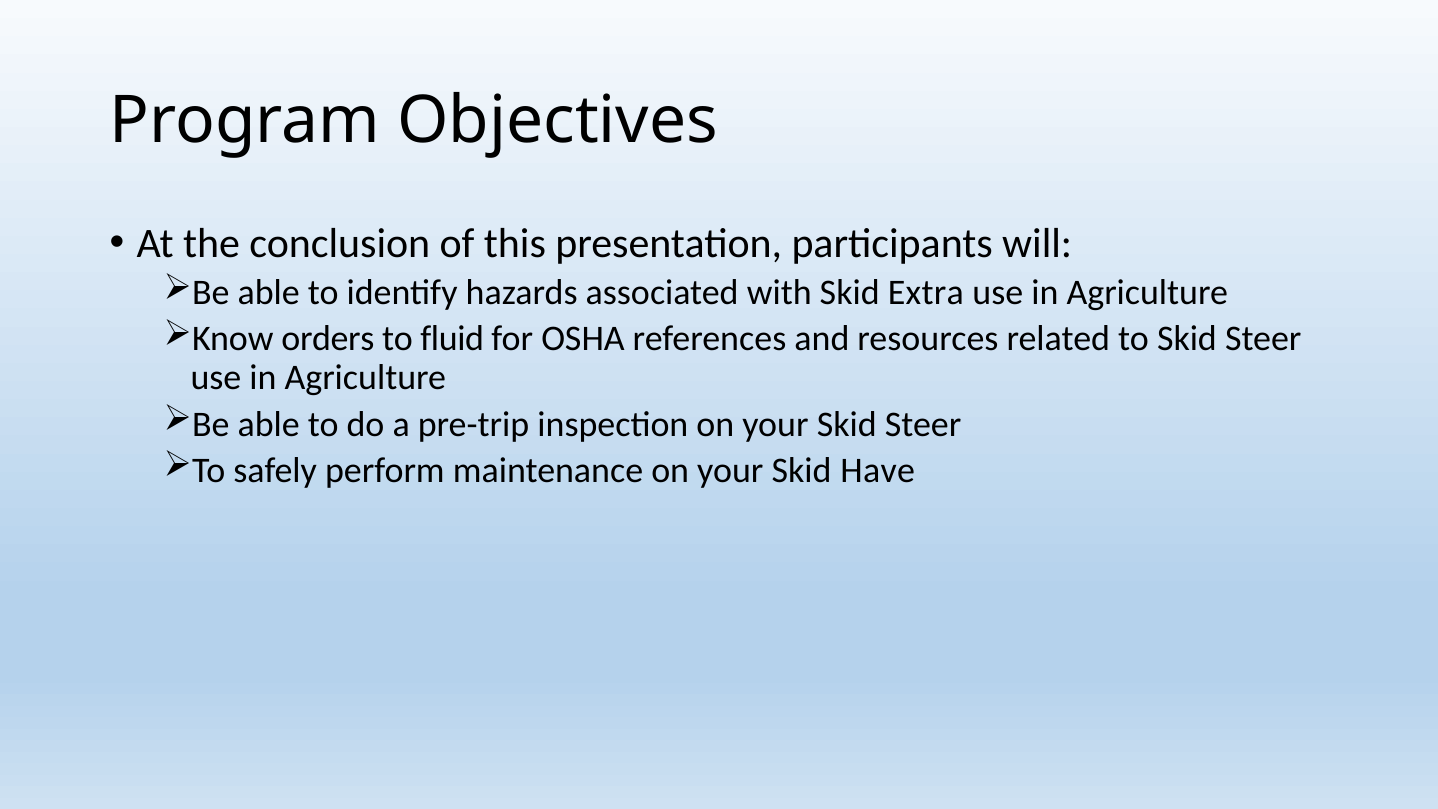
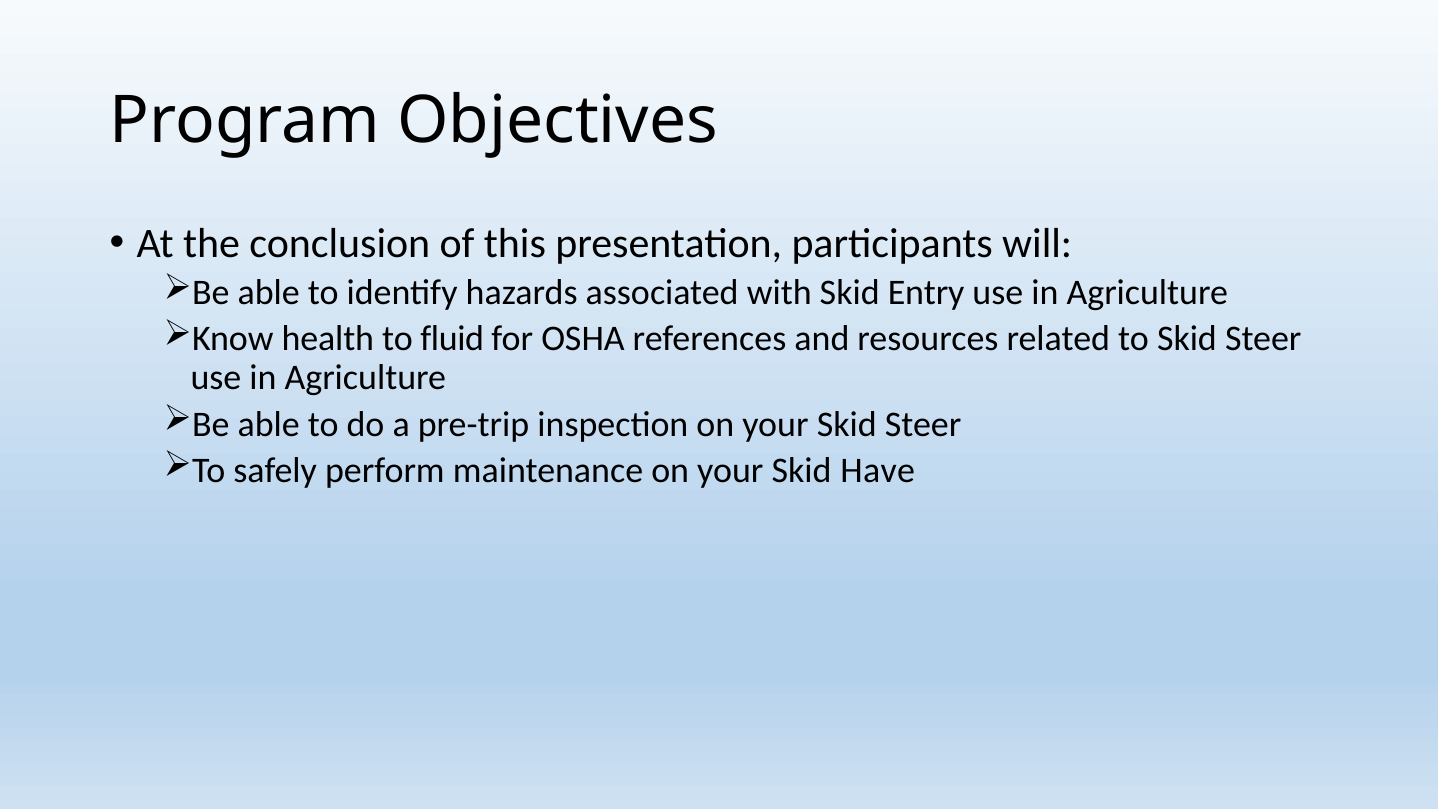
Extra: Extra -> Entry
orders: orders -> health
